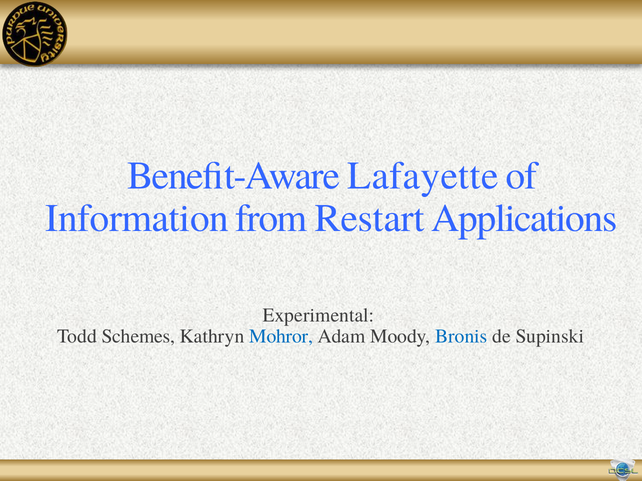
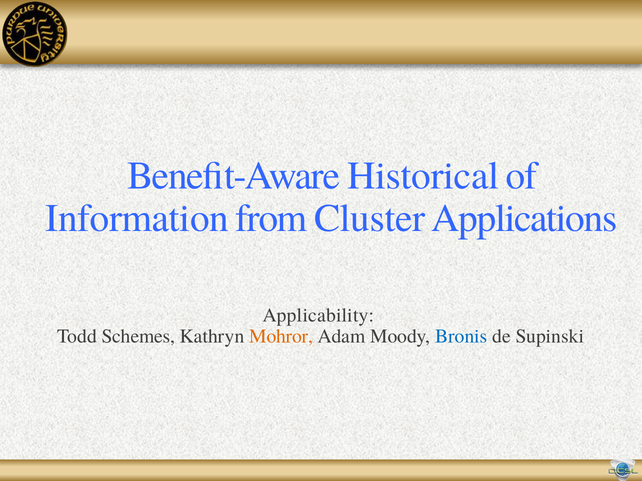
Lafayette: Lafayette -> Historical
Restart: Restart -> Cluster
Experimental: Experimental -> Applicability
Mohror colour: blue -> orange
